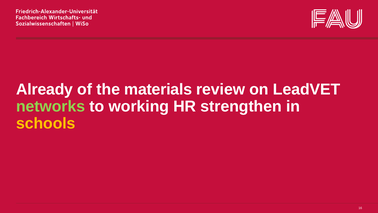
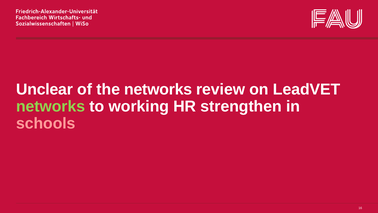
Already: Already -> Unclear
the materials: materials -> networks
schools colour: yellow -> pink
